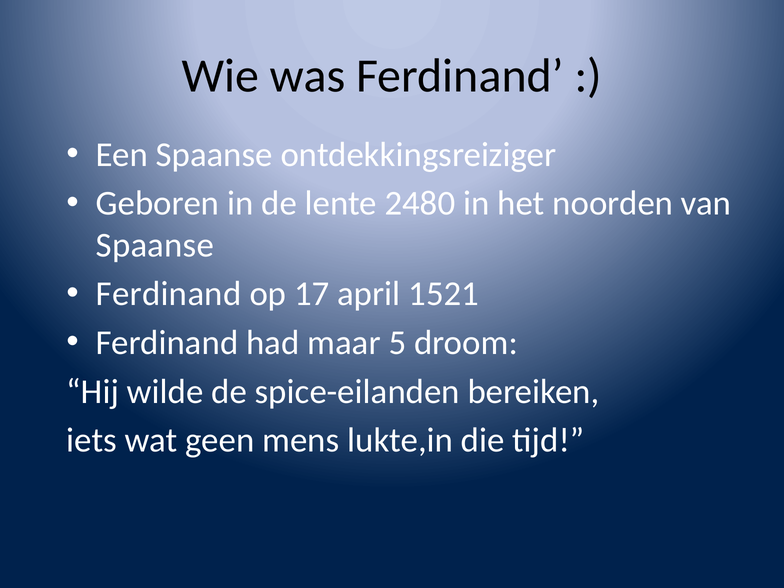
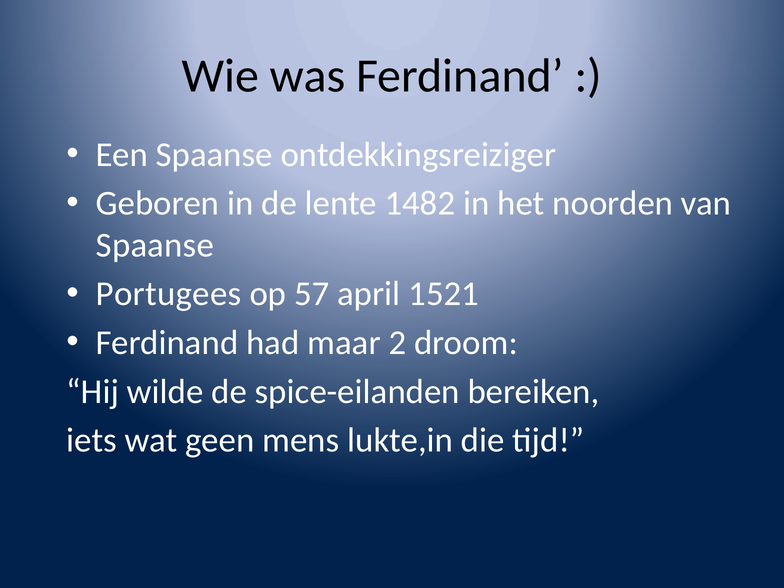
2480: 2480 -> 1482
Ferdinand at (169, 294): Ferdinand -> Portugees
17: 17 -> 57
5: 5 -> 2
